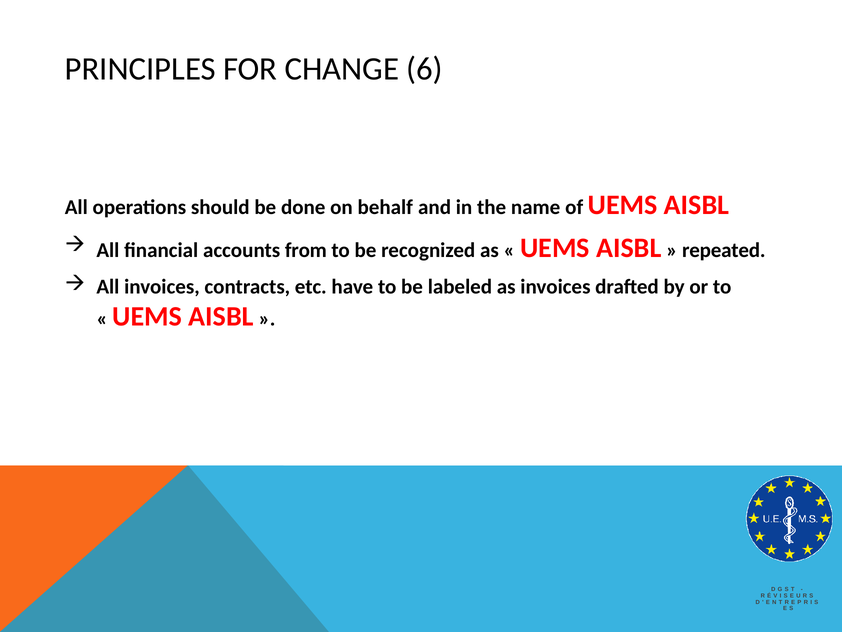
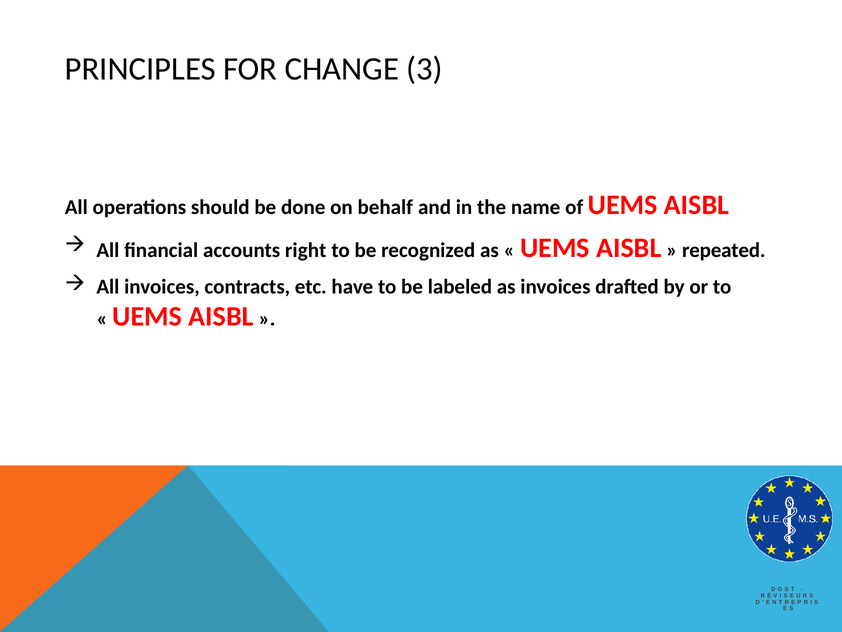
6: 6 -> 3
from: from -> right
